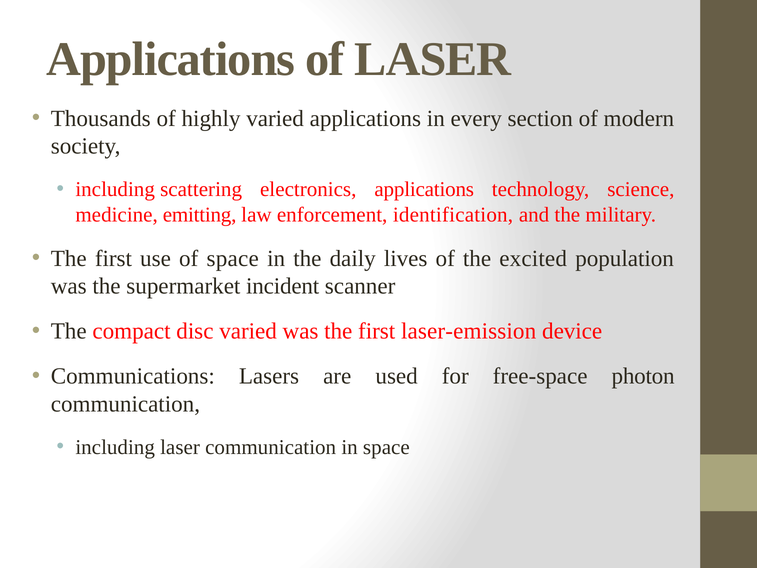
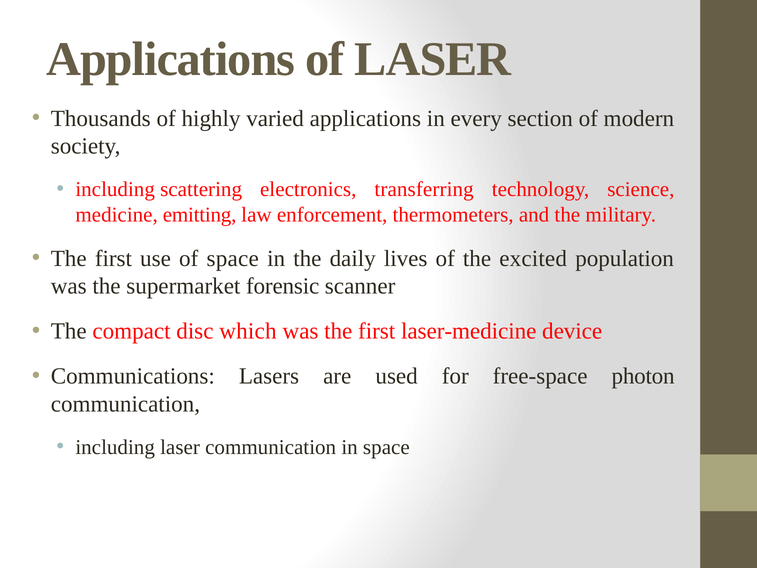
electronics applications: applications -> transferring
identification: identification -> thermometers
incident: incident -> forensic
disc varied: varied -> which
laser-emission: laser-emission -> laser-medicine
